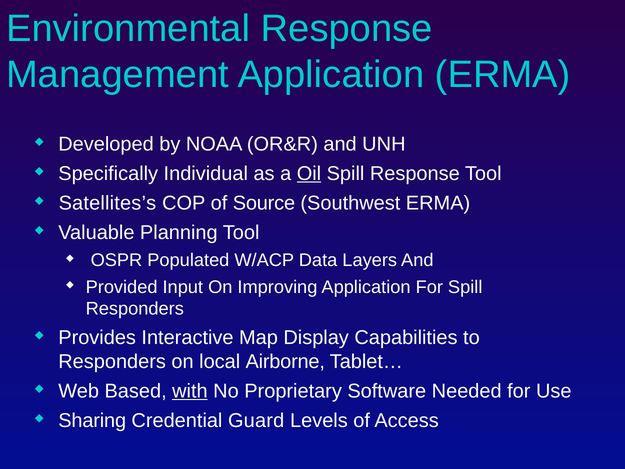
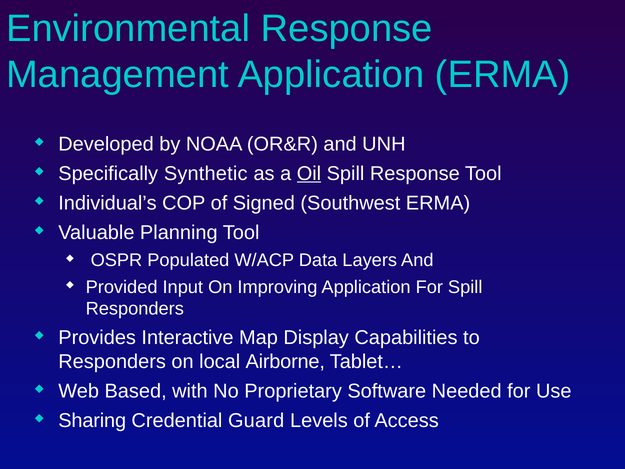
Individual: Individual -> Synthetic
Satellites’s: Satellites’s -> Individual’s
Source: Source -> Signed
with underline: present -> none
